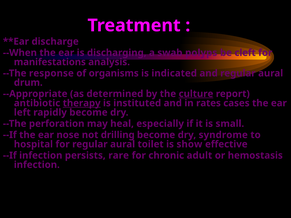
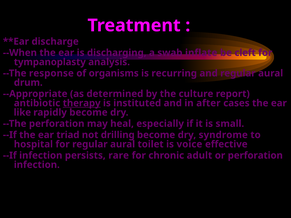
polyps: polyps -> inflate
manifestations: manifestations -> tympanoplasty
indicated: indicated -> recurring
culture underline: present -> none
rates: rates -> after
left: left -> like
nose: nose -> triad
show: show -> voice
or hemostasis: hemostasis -> perforation
